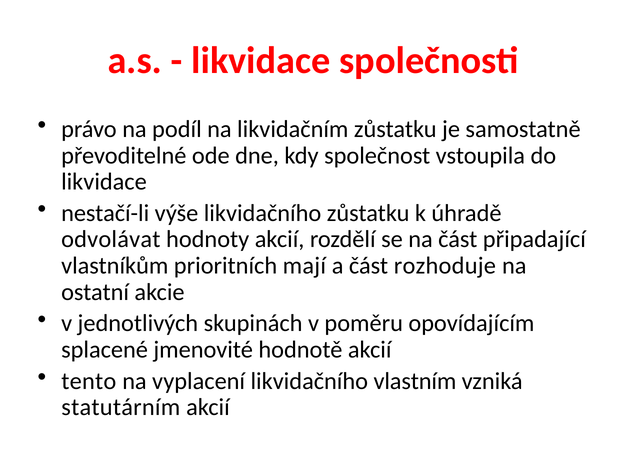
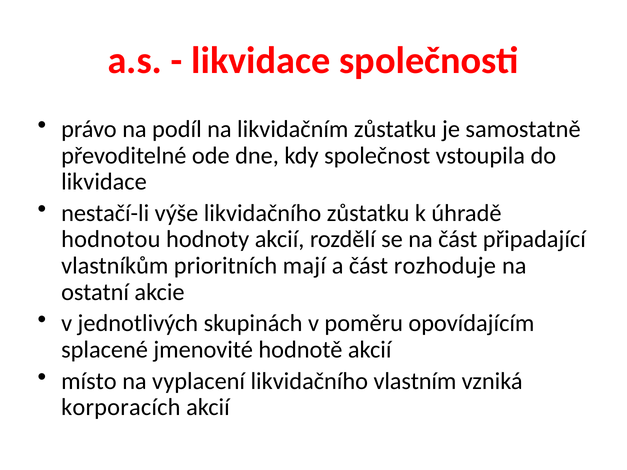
odvolávat: odvolávat -> hodnotou
tento: tento -> místo
statutárním: statutárním -> korporacích
